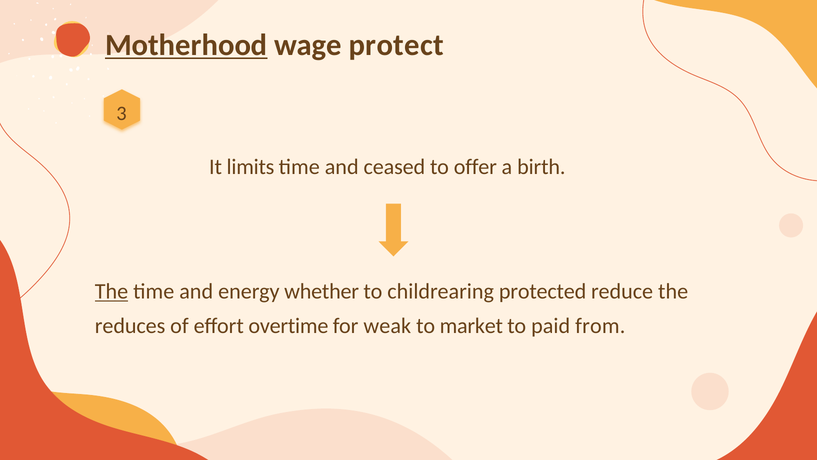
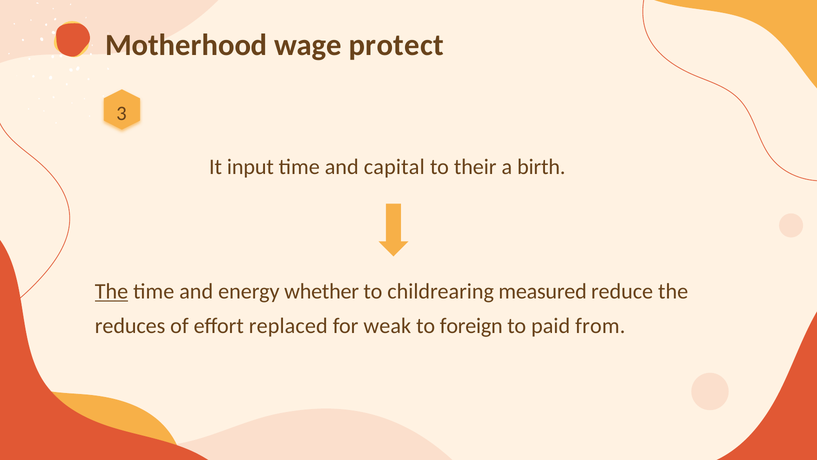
Motherhood underline: present -> none
limits: limits -> input
ceased: ceased -> capital
offer: offer -> their
protected: protected -> measured
overtime: overtime -> replaced
market: market -> foreign
